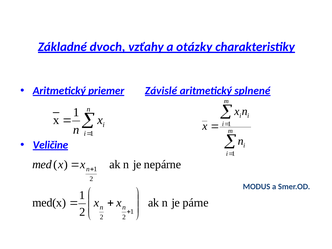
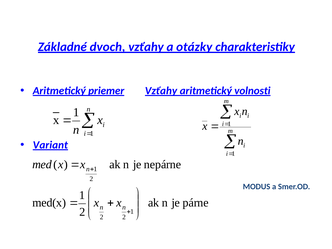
priemer Závislé: Závislé -> Vzťahy
splnené: splnené -> volnosti
Veličine: Veličine -> Variant
